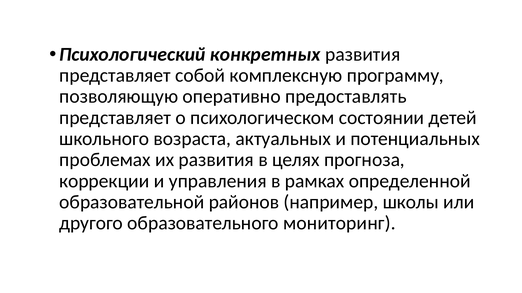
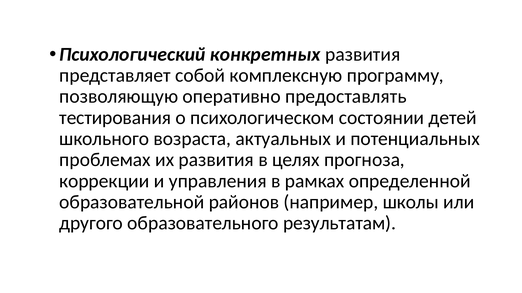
представляет at (115, 118): представляет -> тестирования
мониторинг: мониторинг -> результатам
